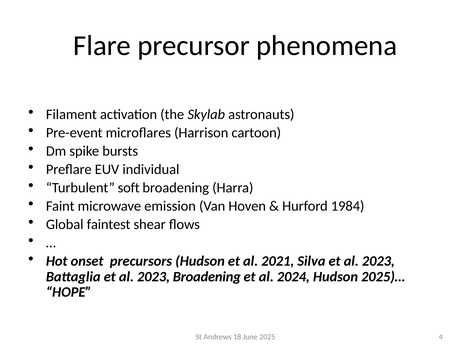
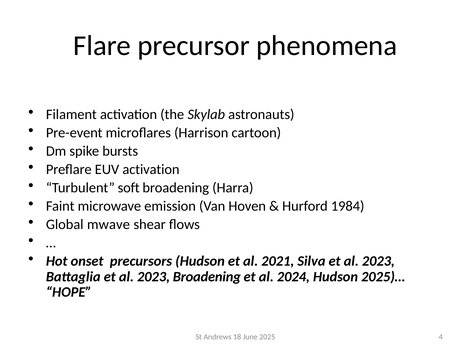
EUV individual: individual -> activation
faintest: faintest -> mwave
